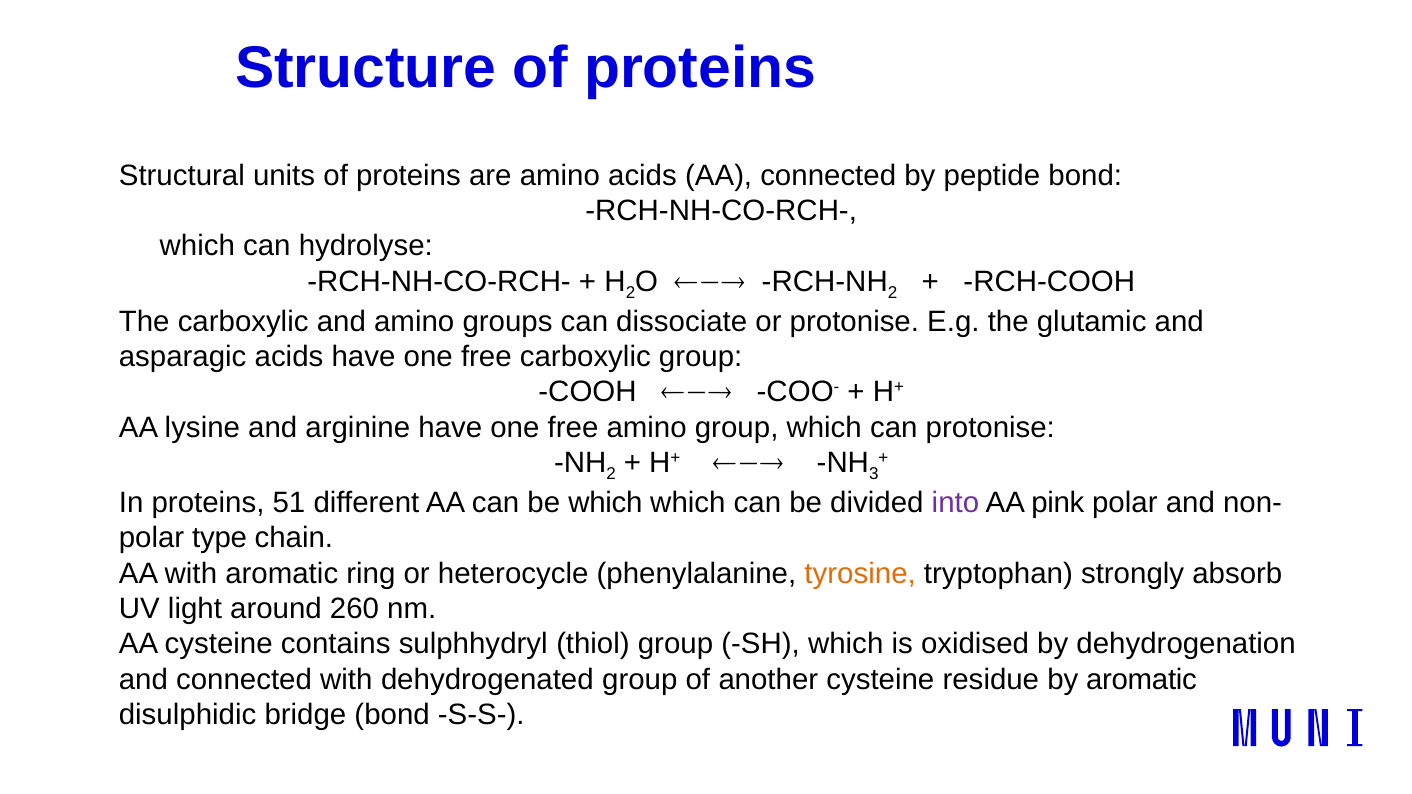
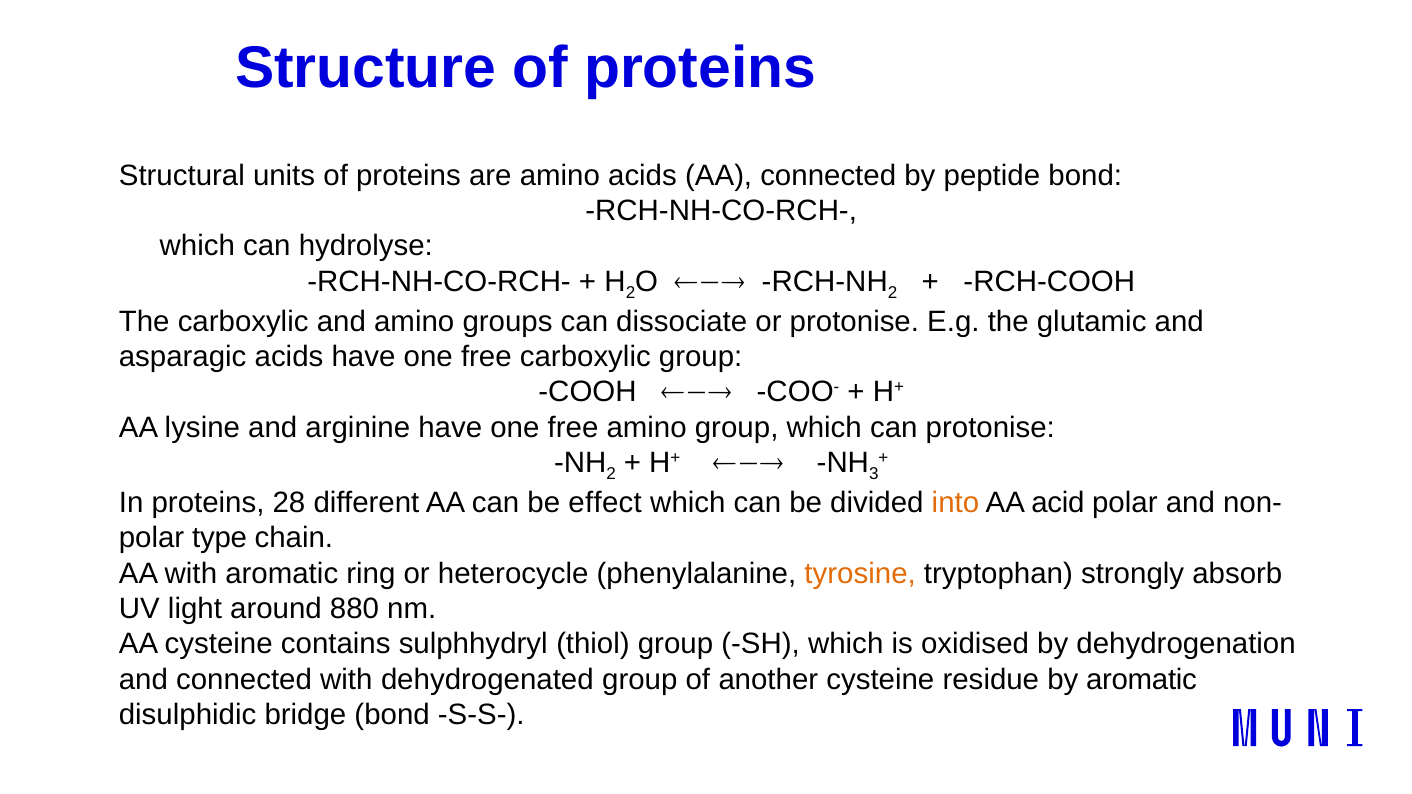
51: 51 -> 28
be which: which -> effect
into colour: purple -> orange
pink: pink -> acid
260: 260 -> 880
